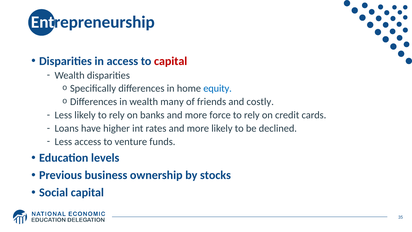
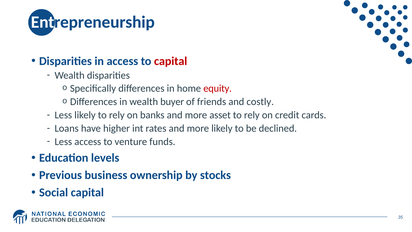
equity colour: blue -> red
many: many -> buyer
force: force -> asset
